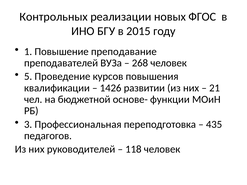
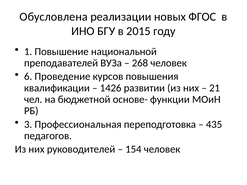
Контрольных: Контрольных -> Обусловлена
преподавание: преподавание -> национальной
5: 5 -> 6
118: 118 -> 154
